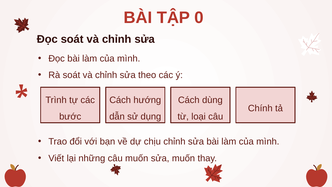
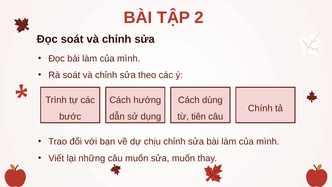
0: 0 -> 2
loại: loại -> tiên
